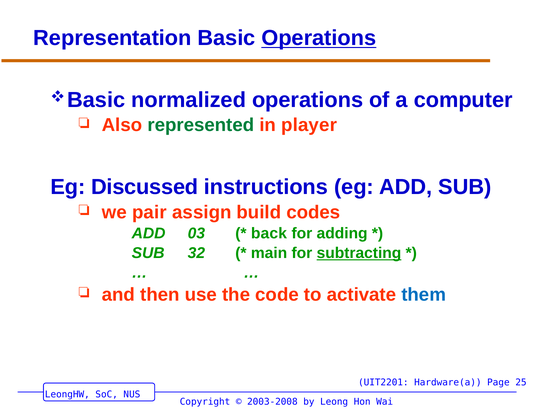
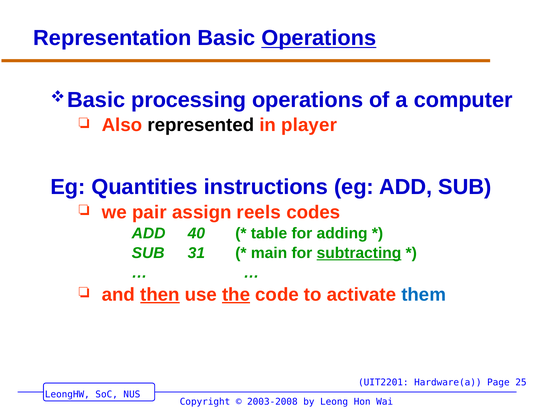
normalized: normalized -> processing
represented colour: green -> black
Discussed: Discussed -> Quantities
build: build -> reels
03: 03 -> 40
back: back -> table
32: 32 -> 31
then underline: none -> present
the underline: none -> present
